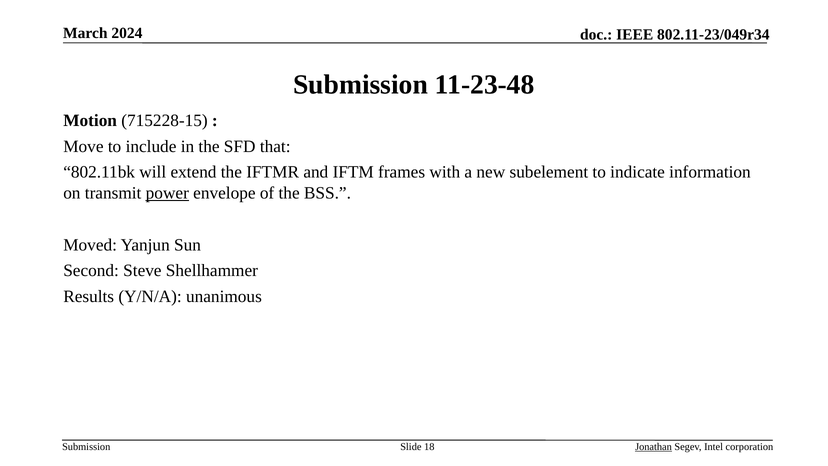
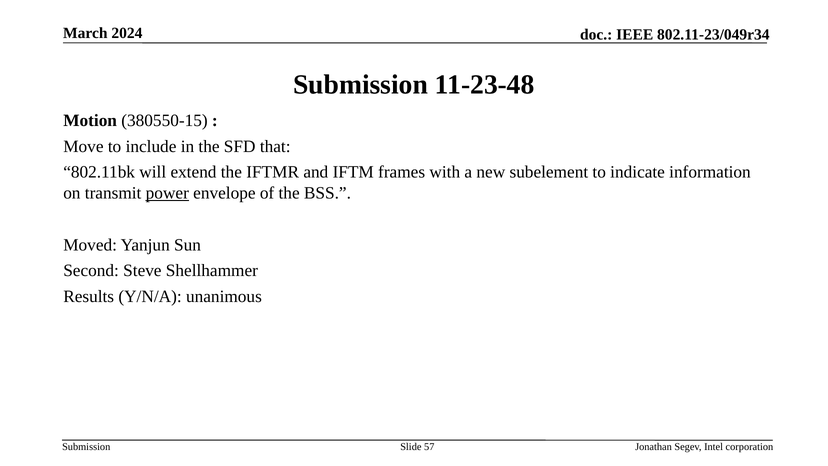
715228-15: 715228-15 -> 380550-15
18: 18 -> 57
Jonathan underline: present -> none
